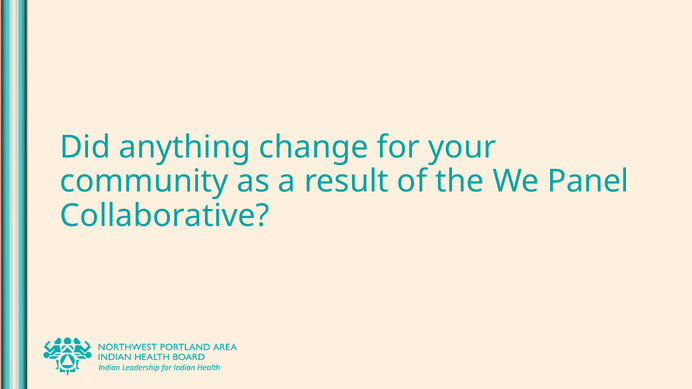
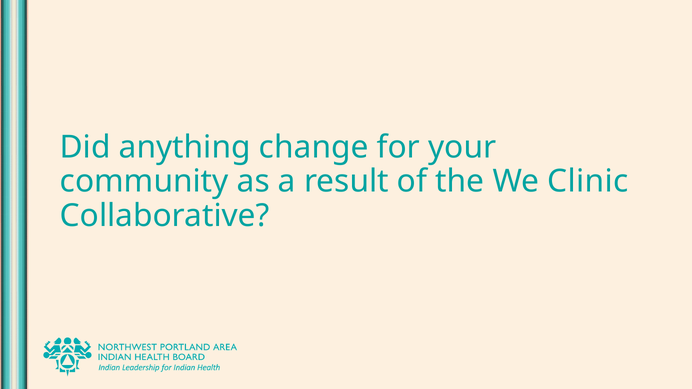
Panel: Panel -> Clinic
